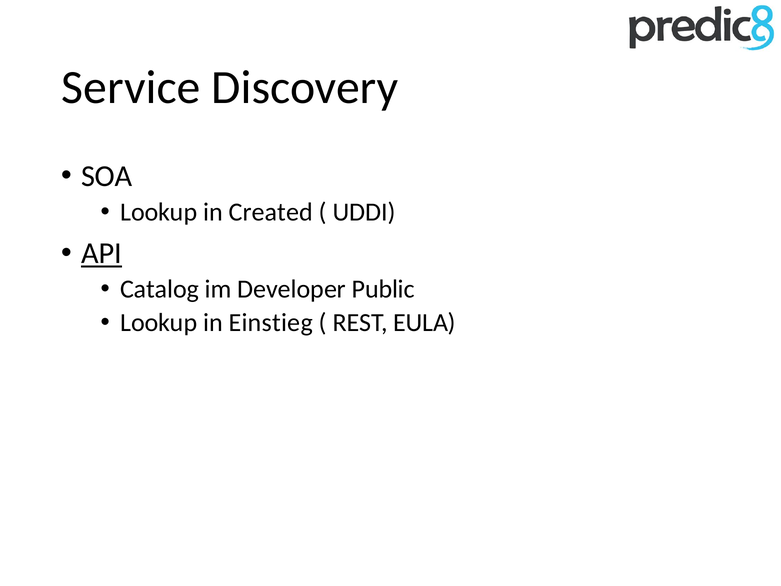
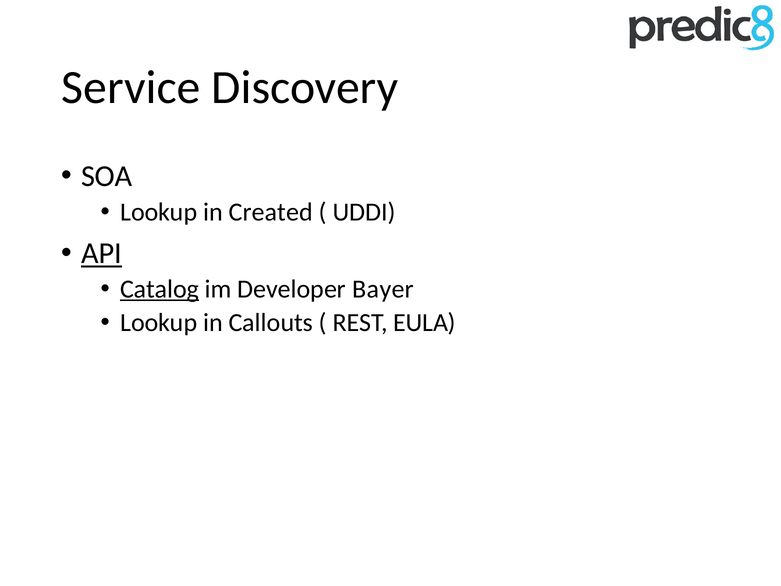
Catalog underline: none -> present
Public: Public -> Bayer
Einstieg: Einstieg -> Callouts
